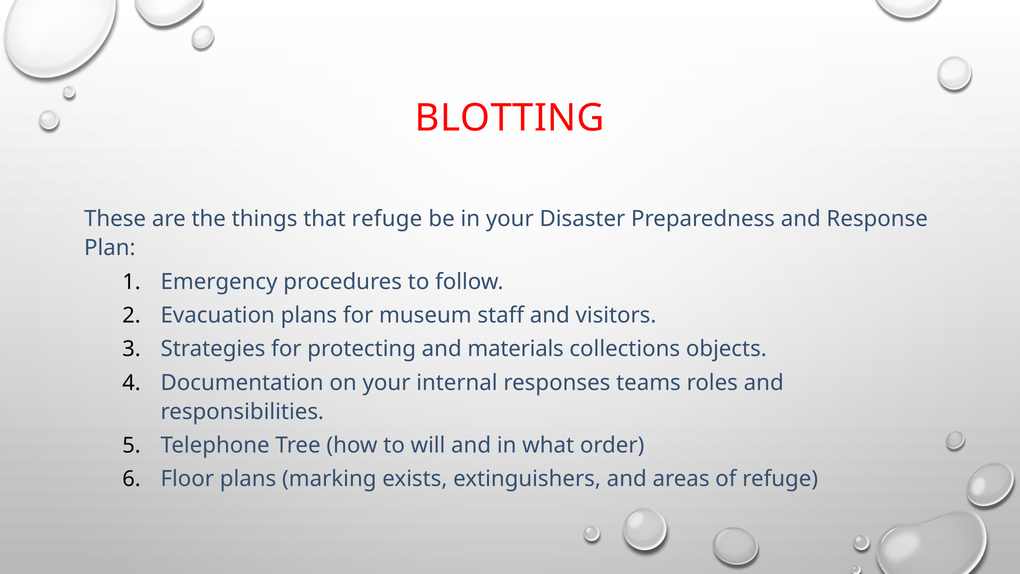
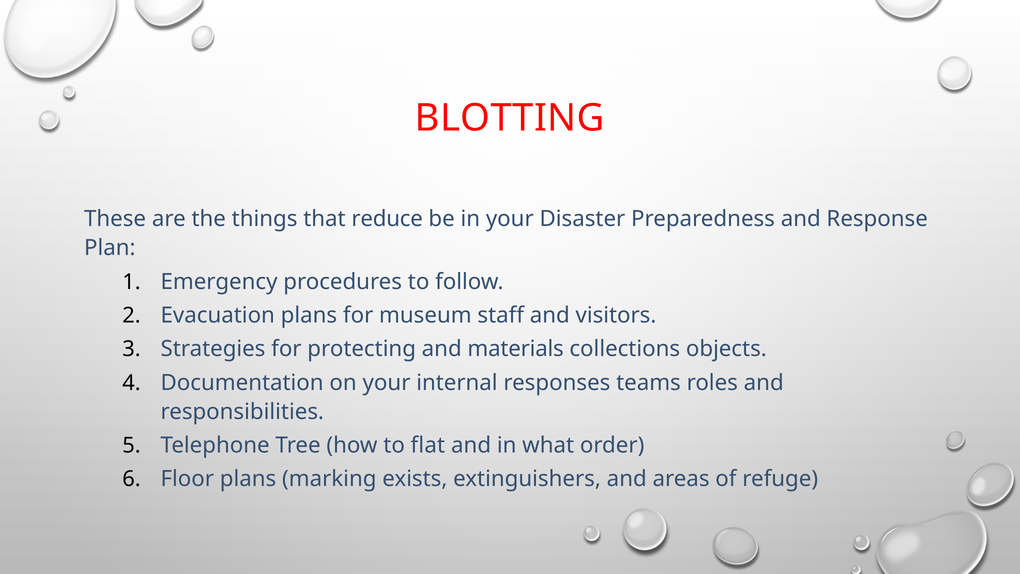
that refuge: refuge -> reduce
will: will -> flat
